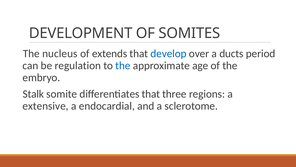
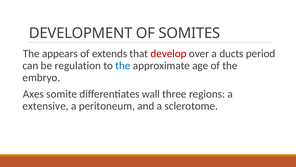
nucleus: nucleus -> appears
develop colour: blue -> red
Stalk: Stalk -> Axes
differentiates that: that -> wall
endocardial: endocardial -> peritoneum
